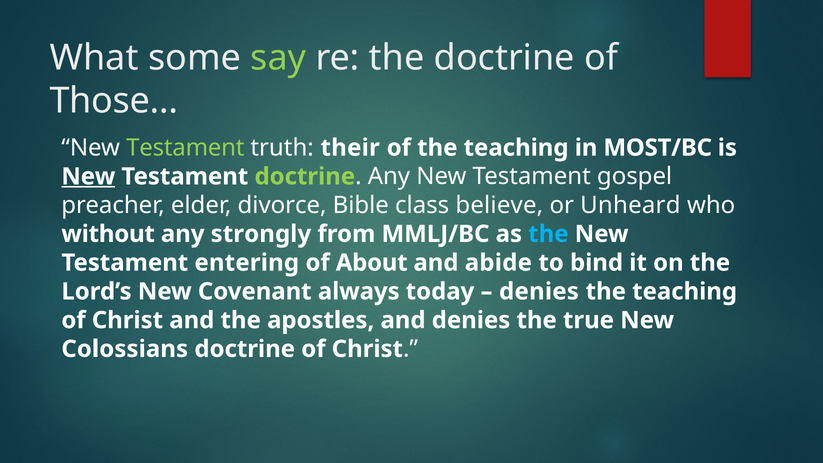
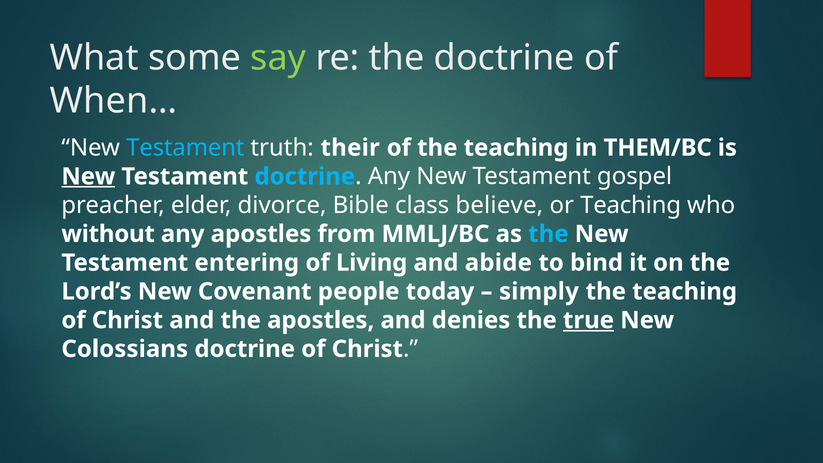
Those…: Those… -> When…
Testament at (185, 148) colour: light green -> light blue
MOST/BC: MOST/BC -> THEM/BC
doctrine at (305, 176) colour: light green -> light blue
or Unheard: Unheard -> Teaching
any strongly: strongly -> apostles
About: About -> Living
always: always -> people
denies at (539, 291): denies -> simply
true underline: none -> present
